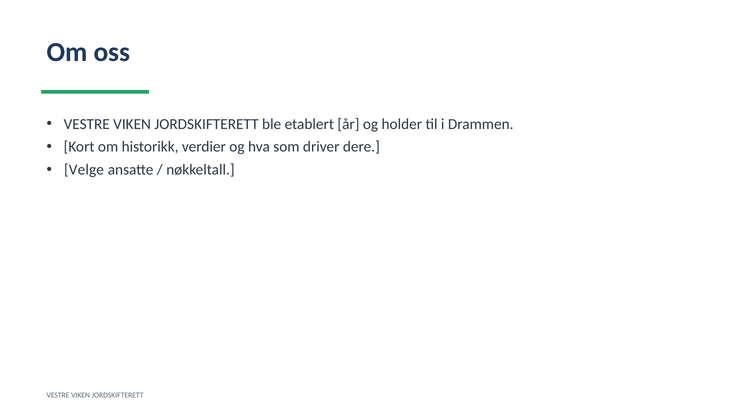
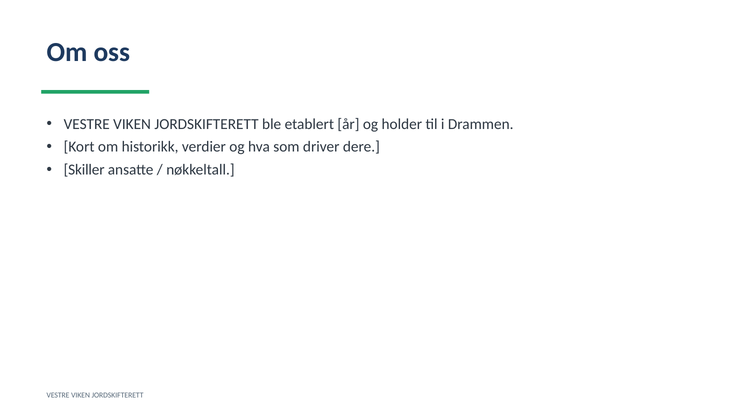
Velge: Velge -> Skiller
